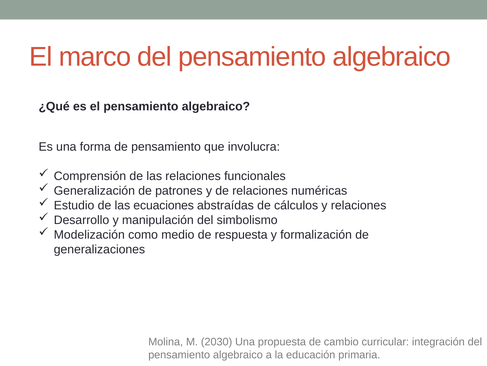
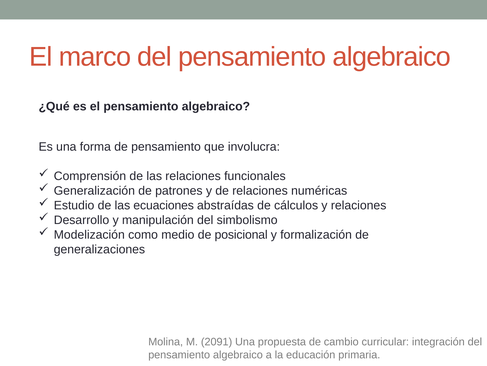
respuesta: respuesta -> posicional
2030: 2030 -> 2091
